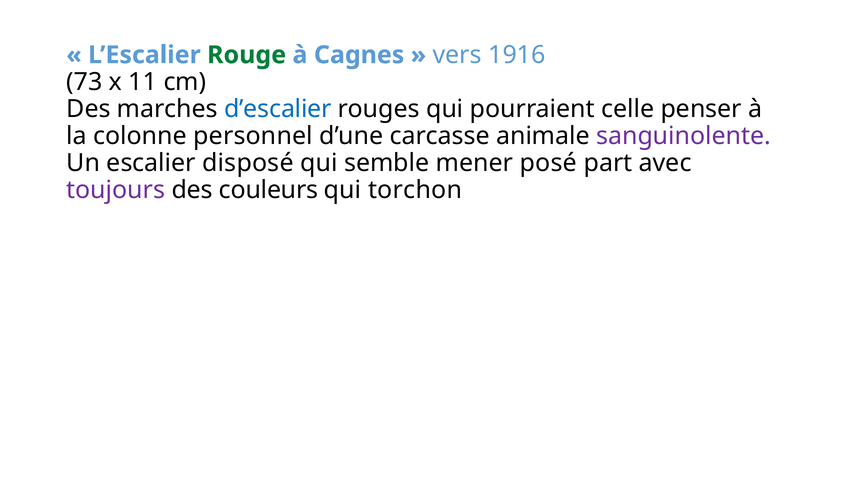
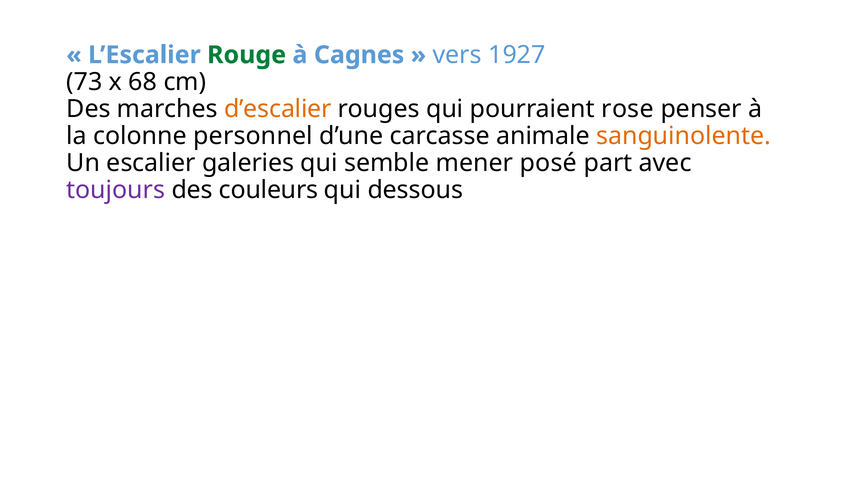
1916: 1916 -> 1927
11: 11 -> 68
d’escalier colour: blue -> orange
celle: celle -> rose
sanguinolente colour: purple -> orange
disposé: disposé -> galeries
torchon: torchon -> dessous
